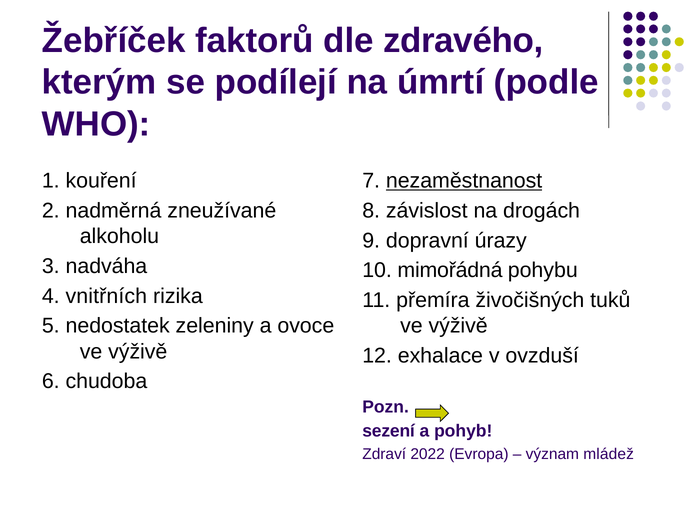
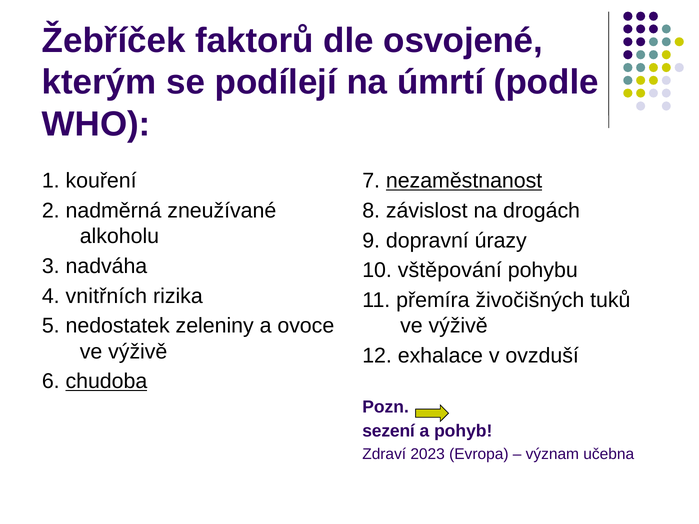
zdravého: zdravého -> osvojené
mimořádná: mimořádná -> vštěpování
chudoba underline: none -> present
2022: 2022 -> 2023
mládež: mládež -> učebna
